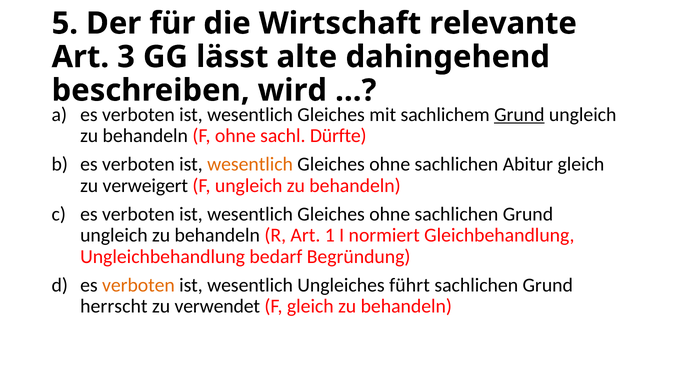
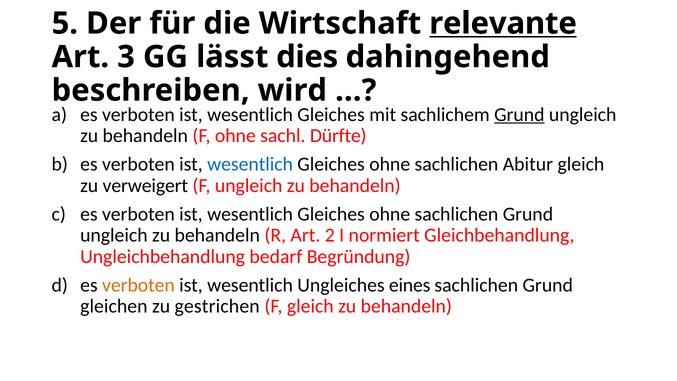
relevante underline: none -> present
alte: alte -> dies
wesentlich at (250, 164) colour: orange -> blue
1: 1 -> 2
führt: führt -> eines
herrscht: herrscht -> gleichen
verwendet: verwendet -> gestrichen
